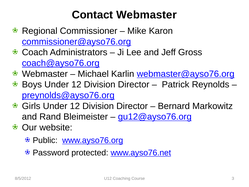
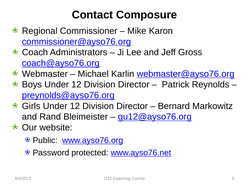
Contact Webmaster: Webmaster -> Composure
